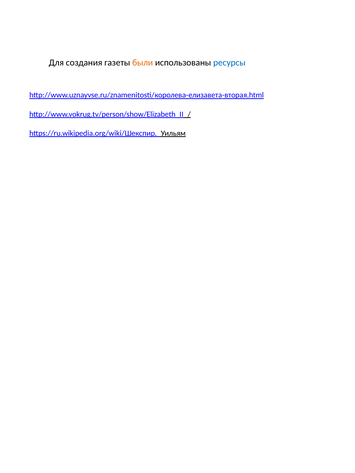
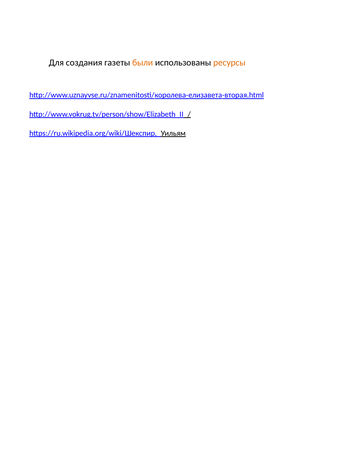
ресурсы colour: blue -> orange
